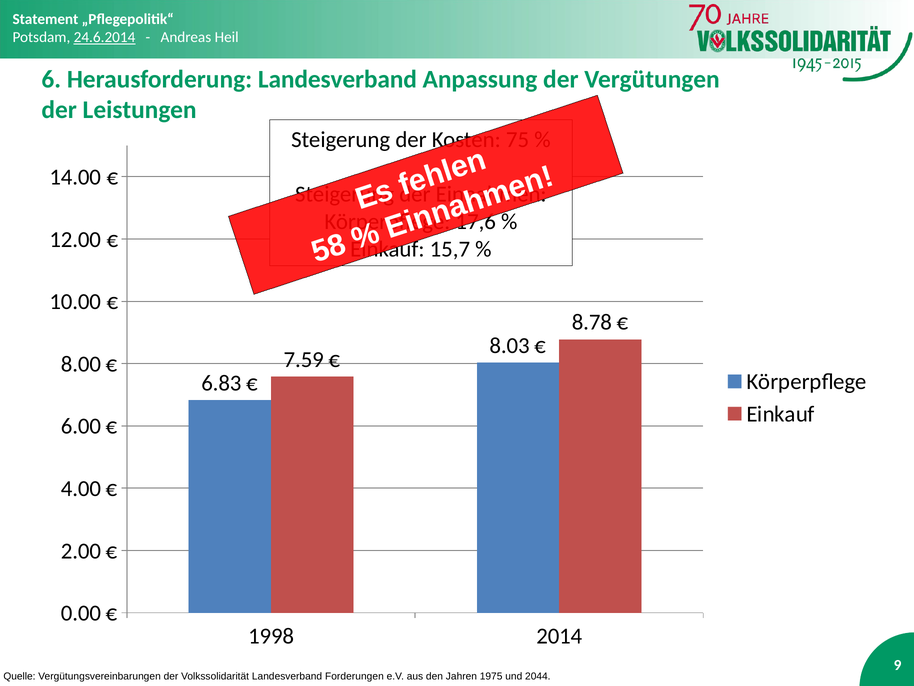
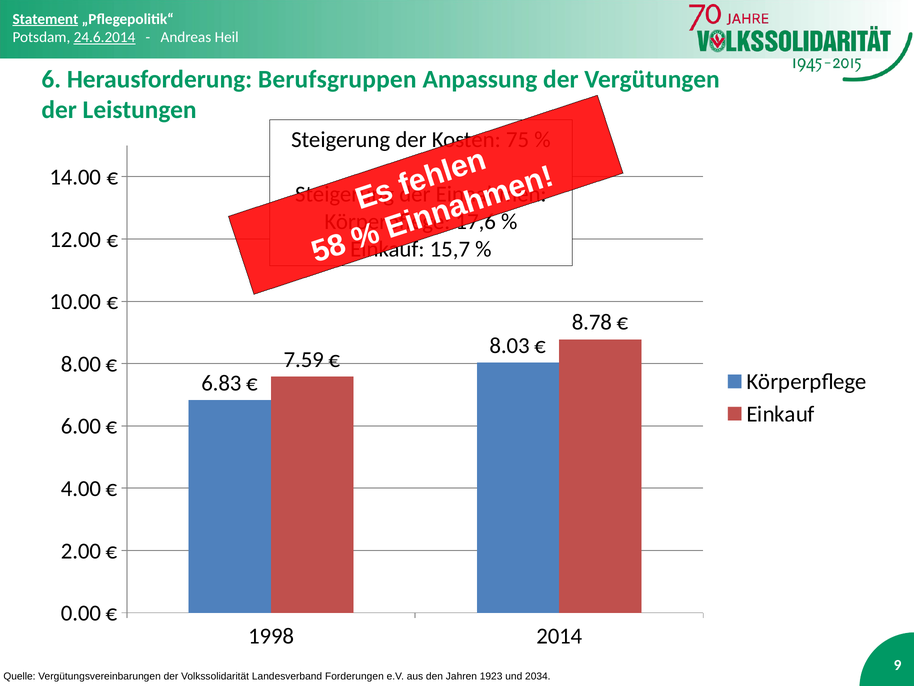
Statement underline: none -> present
Herausforderung Landesverband: Landesverband -> Berufsgruppen
1975: 1975 -> 1923
2044: 2044 -> 2034
